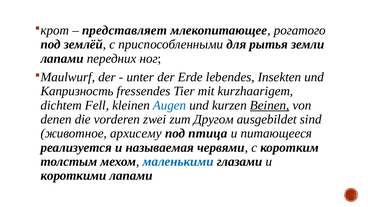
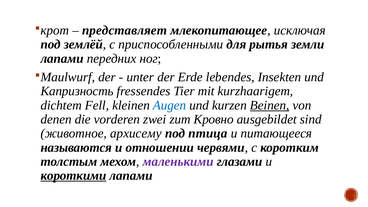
рогатого: рогатого -> исключая
Другом: Другом -> Кровно
реализуется: реализуется -> называются
называемая: называемая -> отношении
маленькими colour: blue -> purple
короткими underline: none -> present
